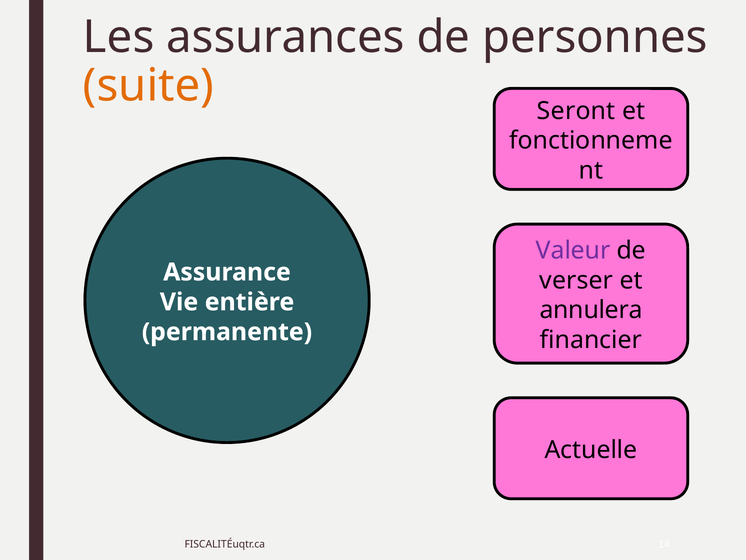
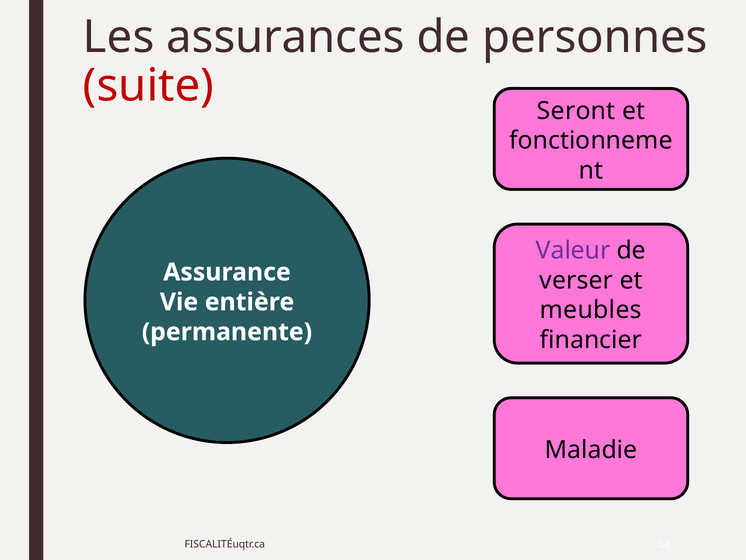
suite colour: orange -> red
annulera: annulera -> meubles
Actuelle: Actuelle -> Maladie
